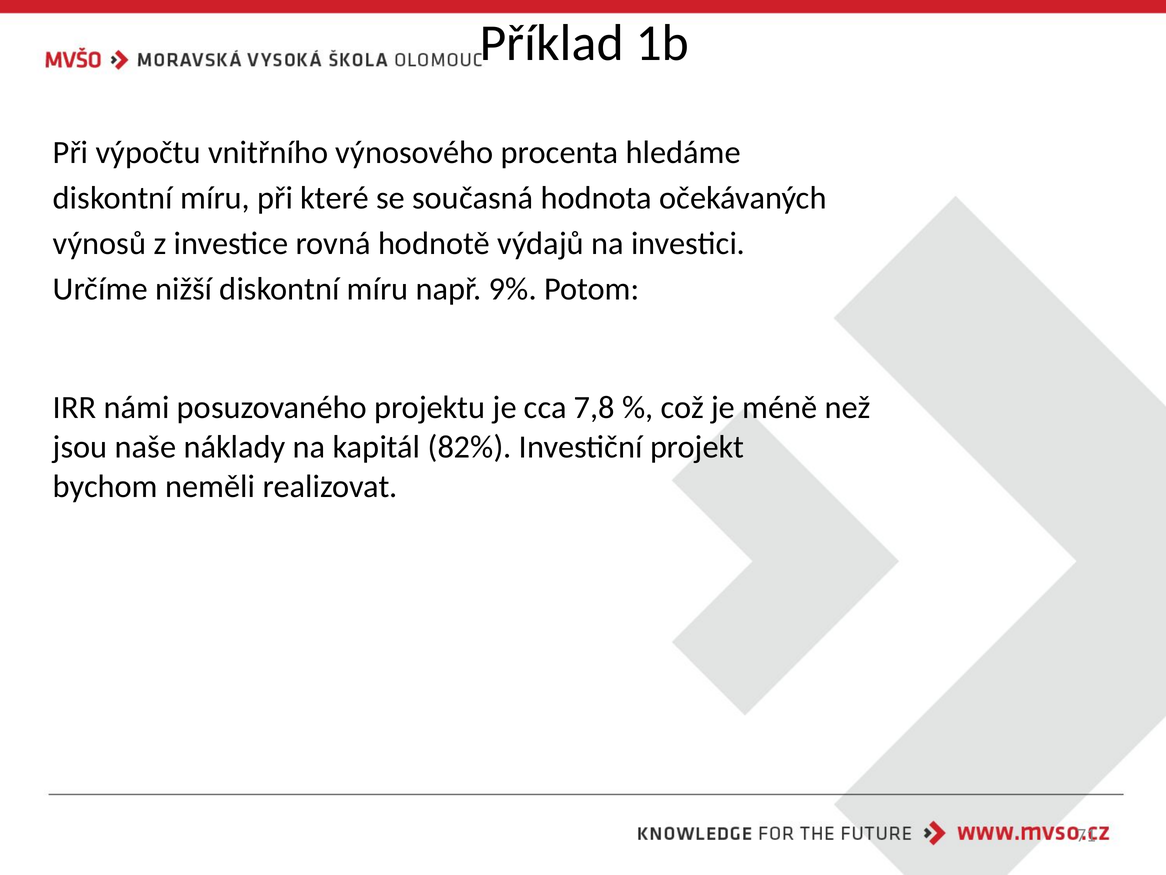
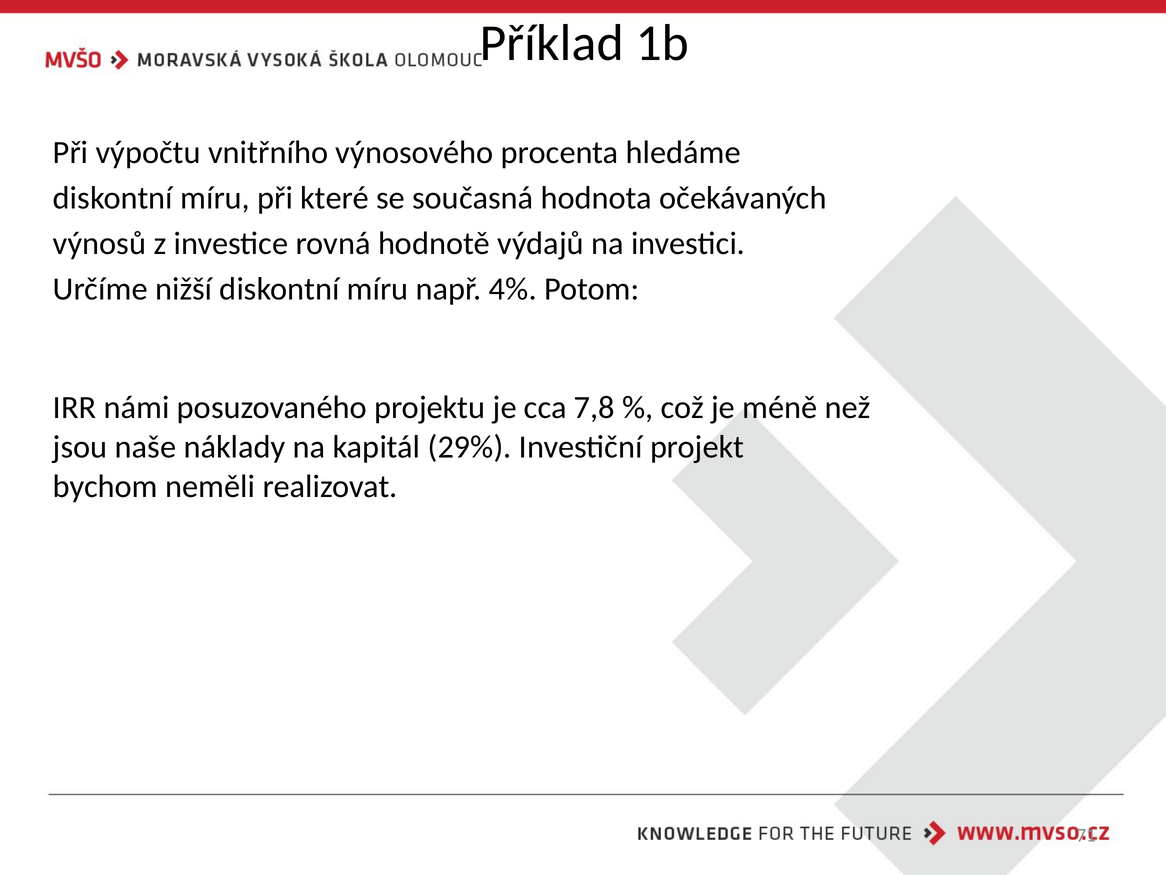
9%: 9% -> 4%
82%: 82% -> 29%
